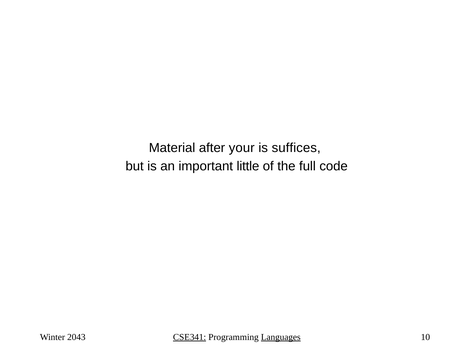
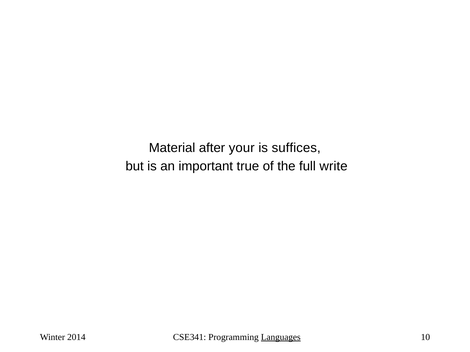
little: little -> true
code: code -> write
2043: 2043 -> 2014
CSE341 underline: present -> none
